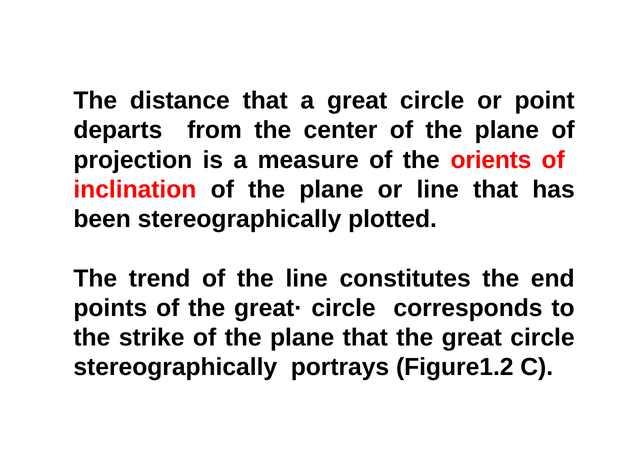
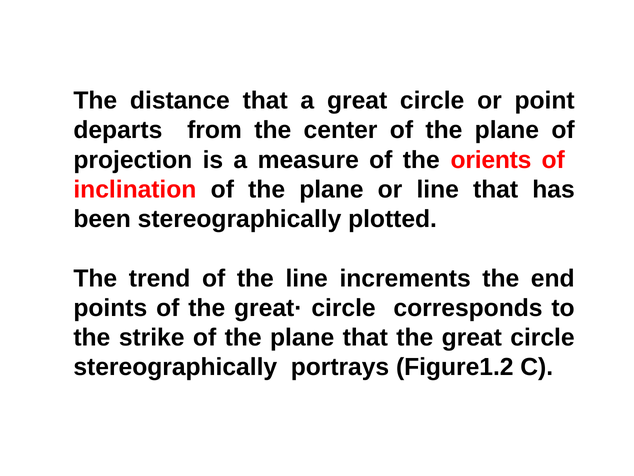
constitutes: constitutes -> increments
